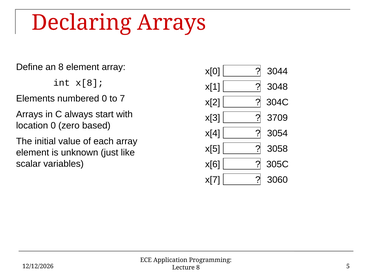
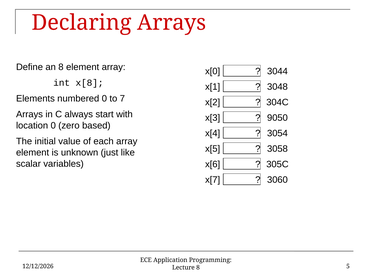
3709: 3709 -> 9050
